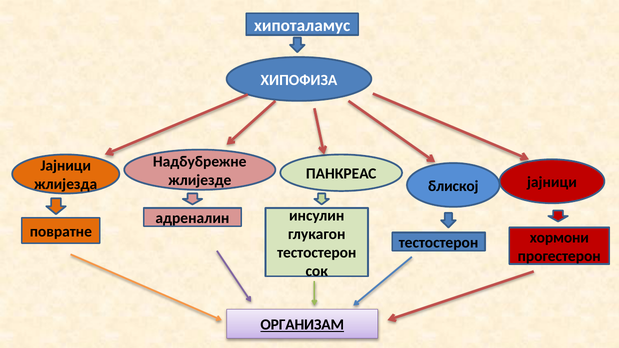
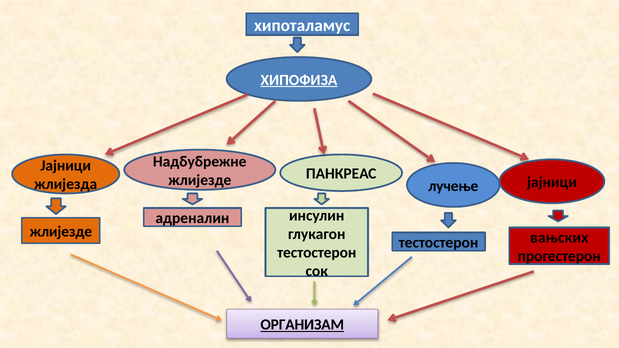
ХИПОФИЗА underline: none -> present
блиској: блиској -> лучење
повратне at (61, 232): повратне -> жлијезде
хормони: хормони -> вањских
